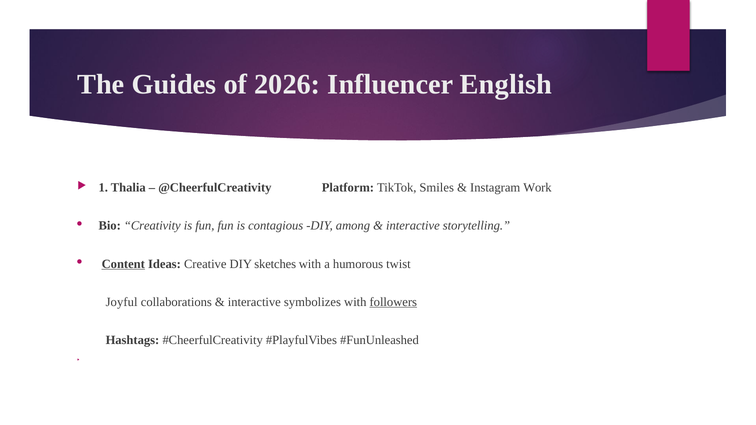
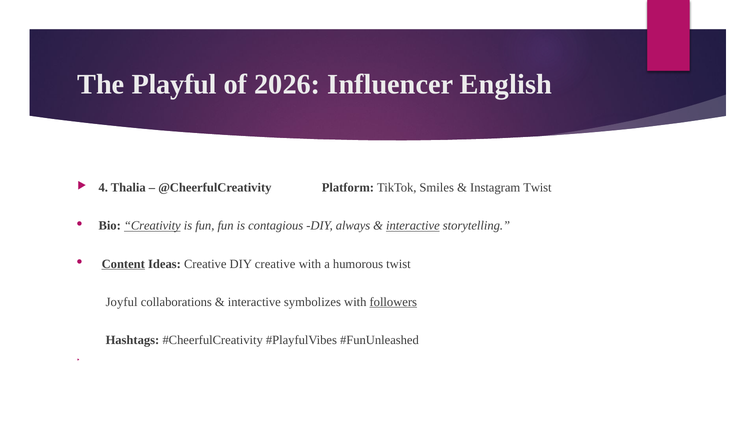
Guides: Guides -> Playful
1: 1 -> 4
Instagram Work: Work -> Twist
Creativity underline: none -> present
among: among -> always
interactive at (413, 226) underline: none -> present
DIY sketches: sketches -> creative
